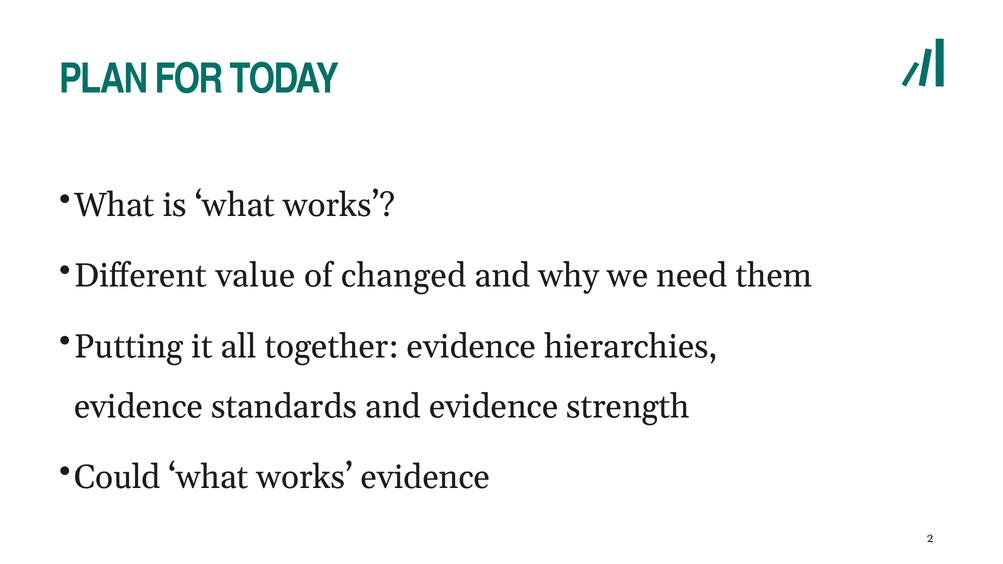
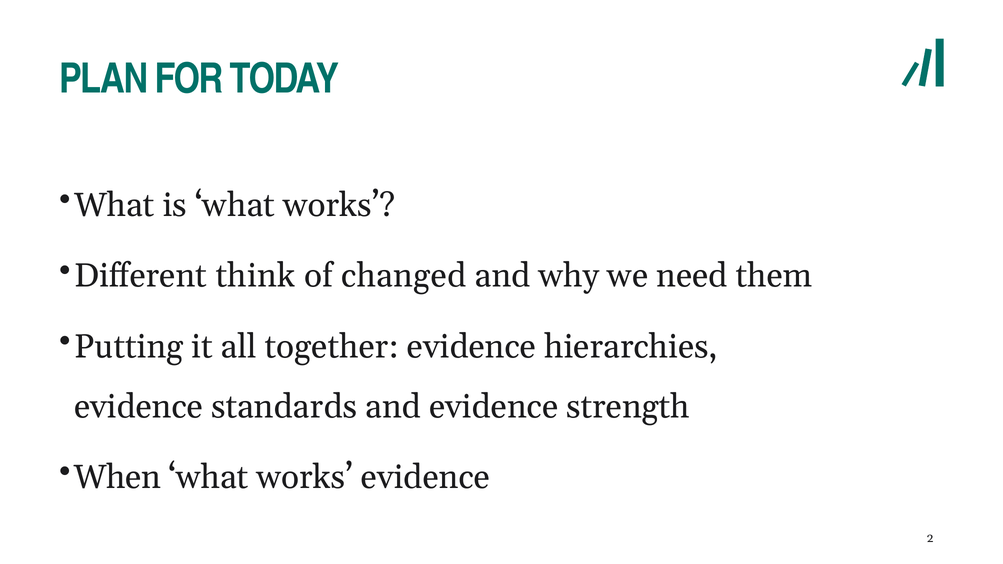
value: value -> think
Could: Could -> When
